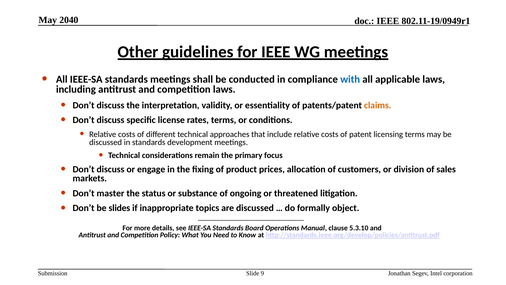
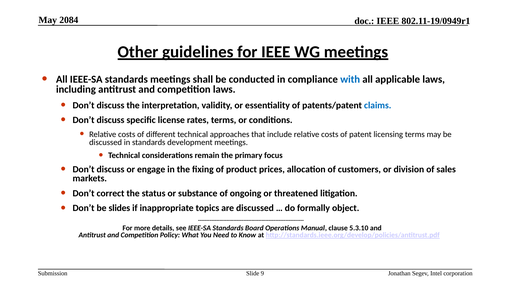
2040: 2040 -> 2084
claims colour: orange -> blue
master: master -> correct
